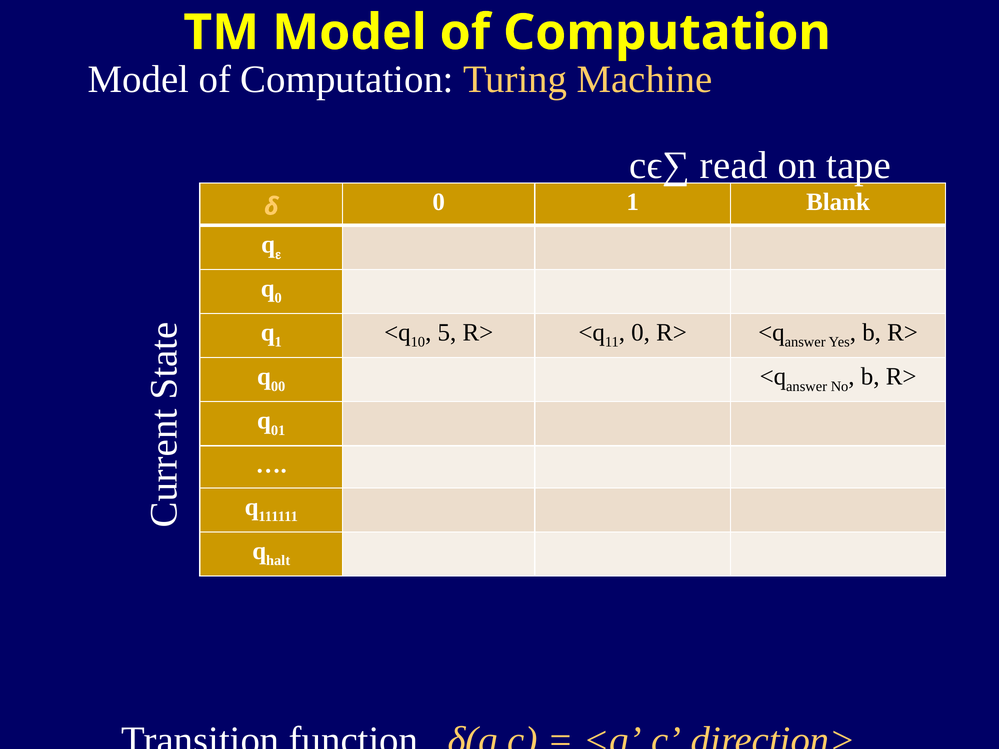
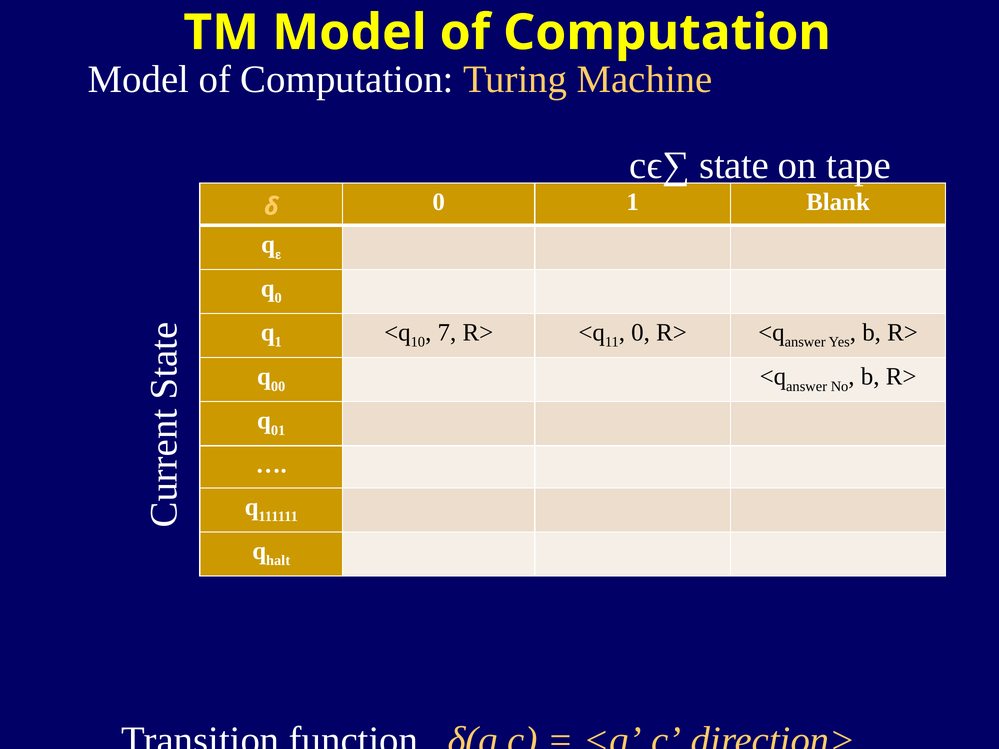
read: read -> state
5: 5 -> 7
